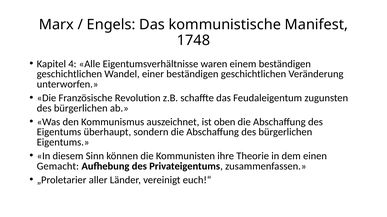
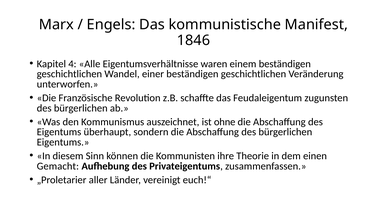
1748: 1748 -> 1846
oben: oben -> ohne
